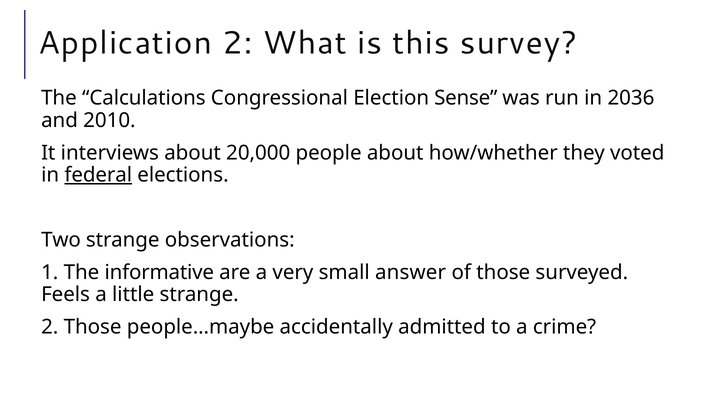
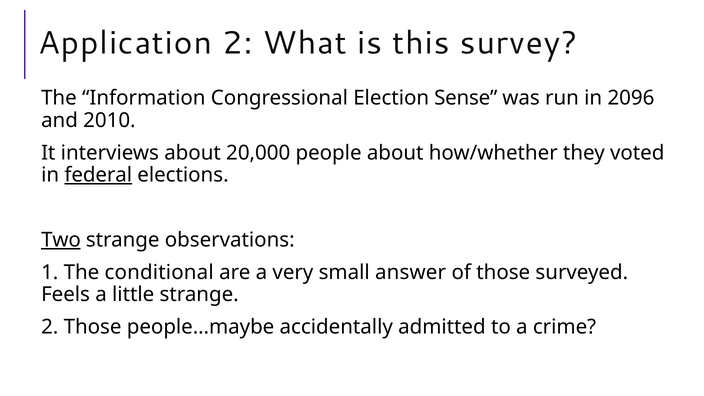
Calculations: Calculations -> Information
2036: 2036 -> 2096
Two underline: none -> present
informative: informative -> conditional
